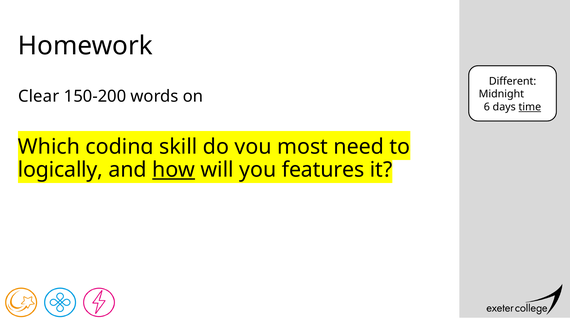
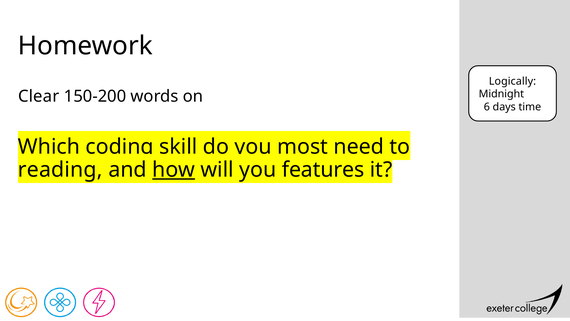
Different: Different -> Logically
time underline: present -> none
logically: logically -> reading
